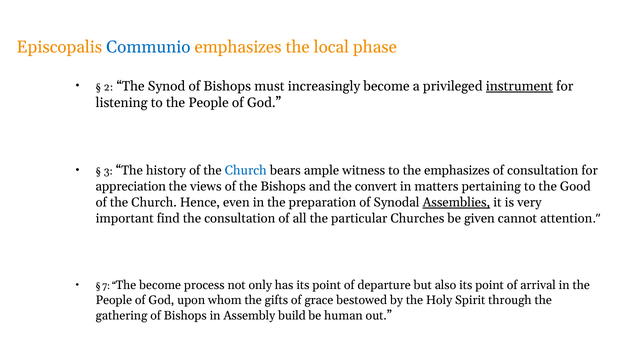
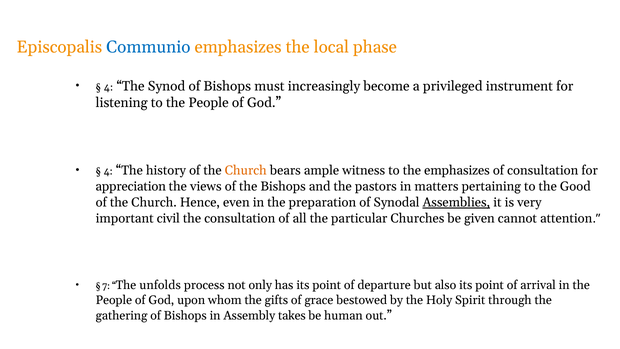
2 at (108, 87): 2 -> 4
instrument underline: present -> none
3 at (108, 171): 3 -> 4
Church at (246, 170) colour: blue -> orange
convert: convert -> pastors
find: find -> civil
The become: become -> unfolds
build: build -> takes
